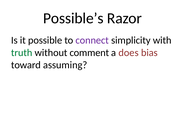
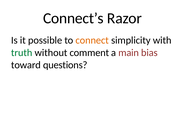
Possible’s: Possible’s -> Connect’s
connect colour: purple -> orange
does: does -> main
assuming: assuming -> questions
